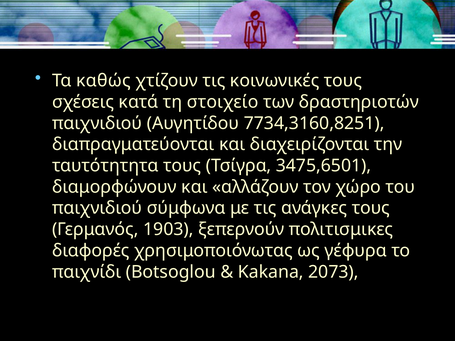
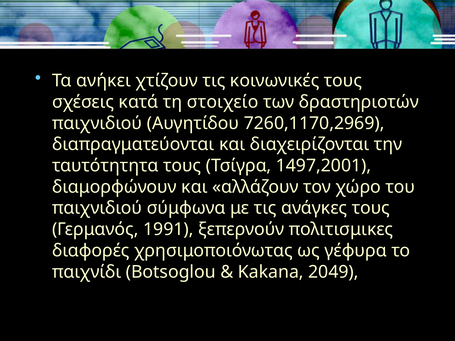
καθώς: καθώς -> ανήκει
7734,3160,8251: 7734,3160,8251 -> 7260,1170,2969
3475,6501: 3475,6501 -> 1497,2001
1903: 1903 -> 1991
2073: 2073 -> 2049
